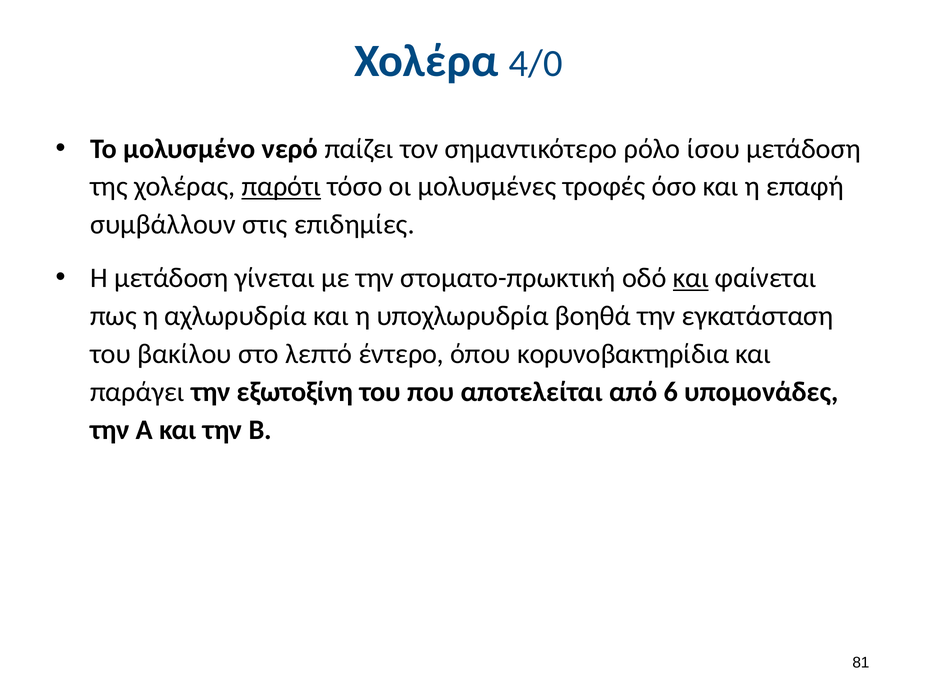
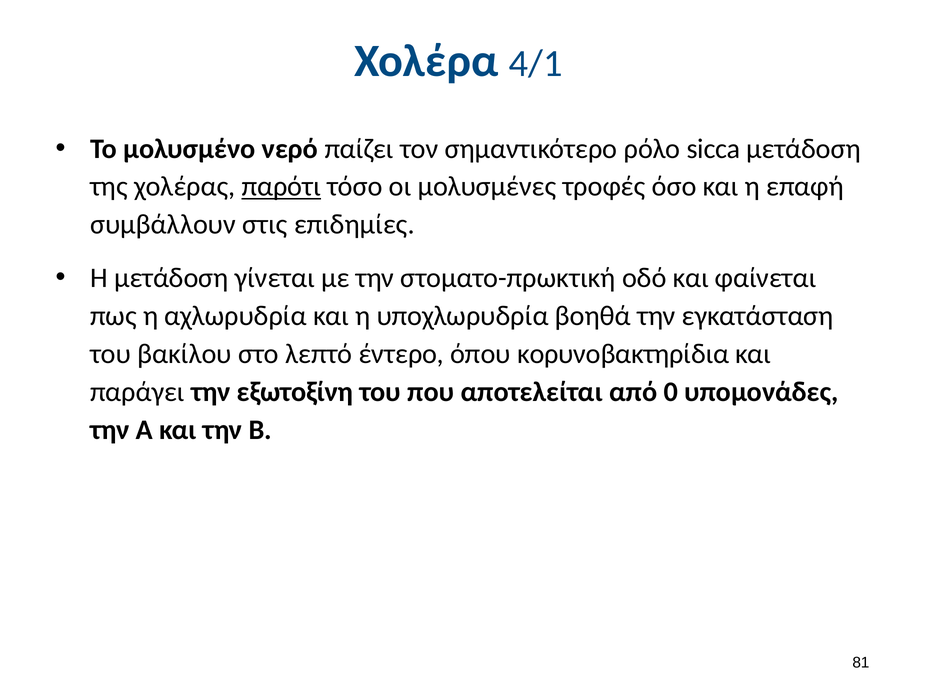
4/0: 4/0 -> 4/1
ίσου: ίσου -> sicca
και at (691, 278) underline: present -> none
6: 6 -> 0
